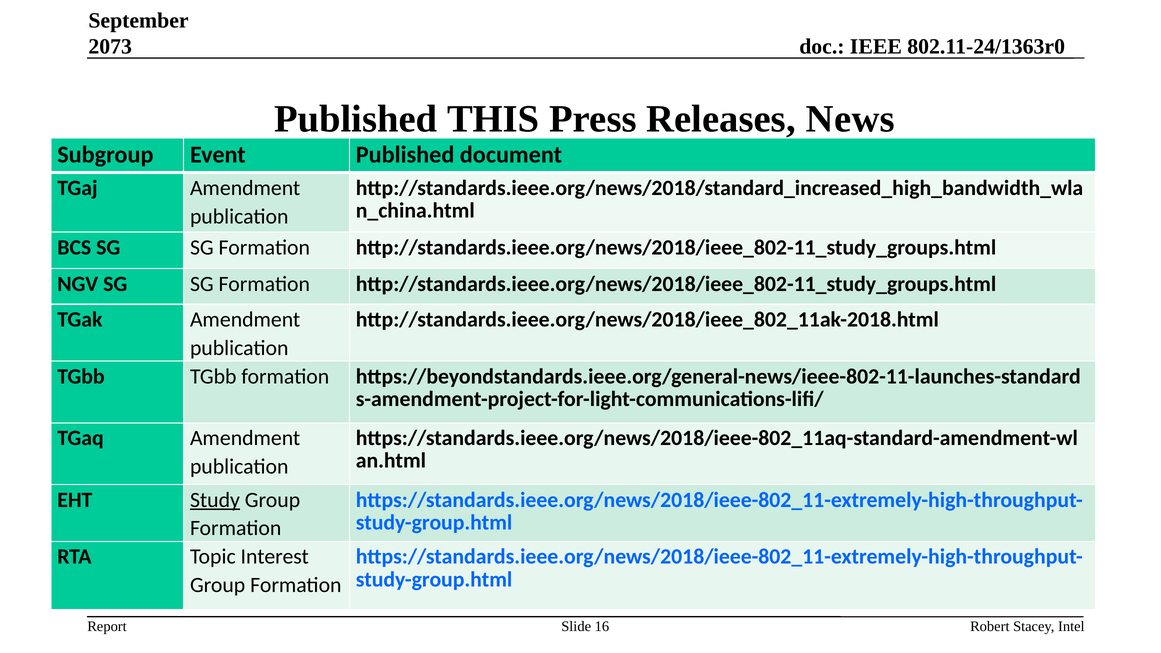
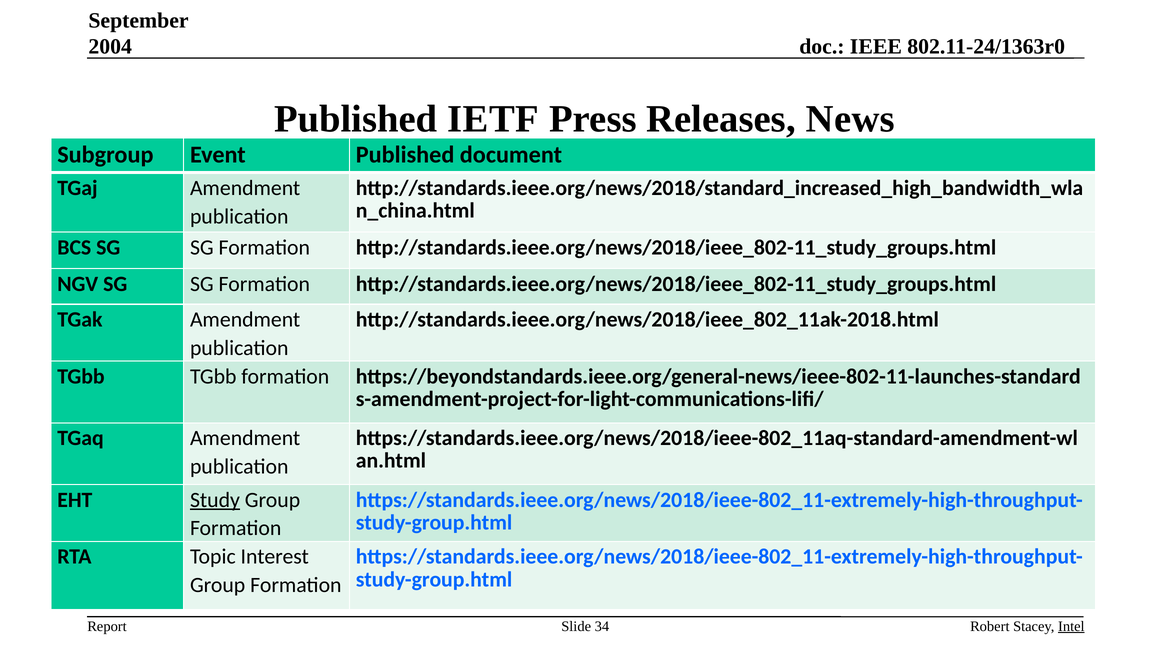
2073: 2073 -> 2004
THIS: THIS -> IETF
16: 16 -> 34
Intel underline: none -> present
